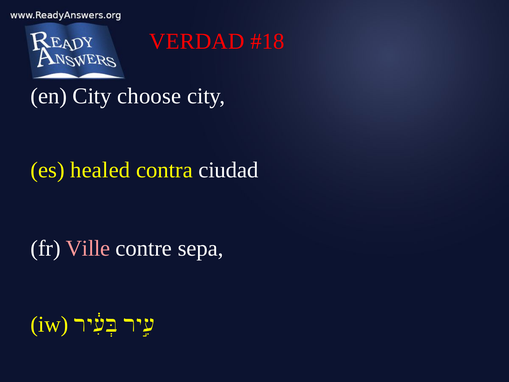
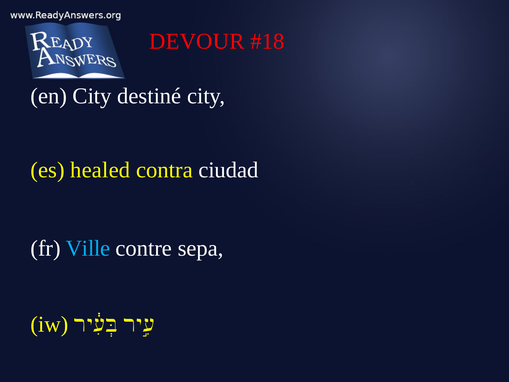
VERDAD: VERDAD -> DEVOUR
choose: choose -> destiné
Ville colour: pink -> light blue
